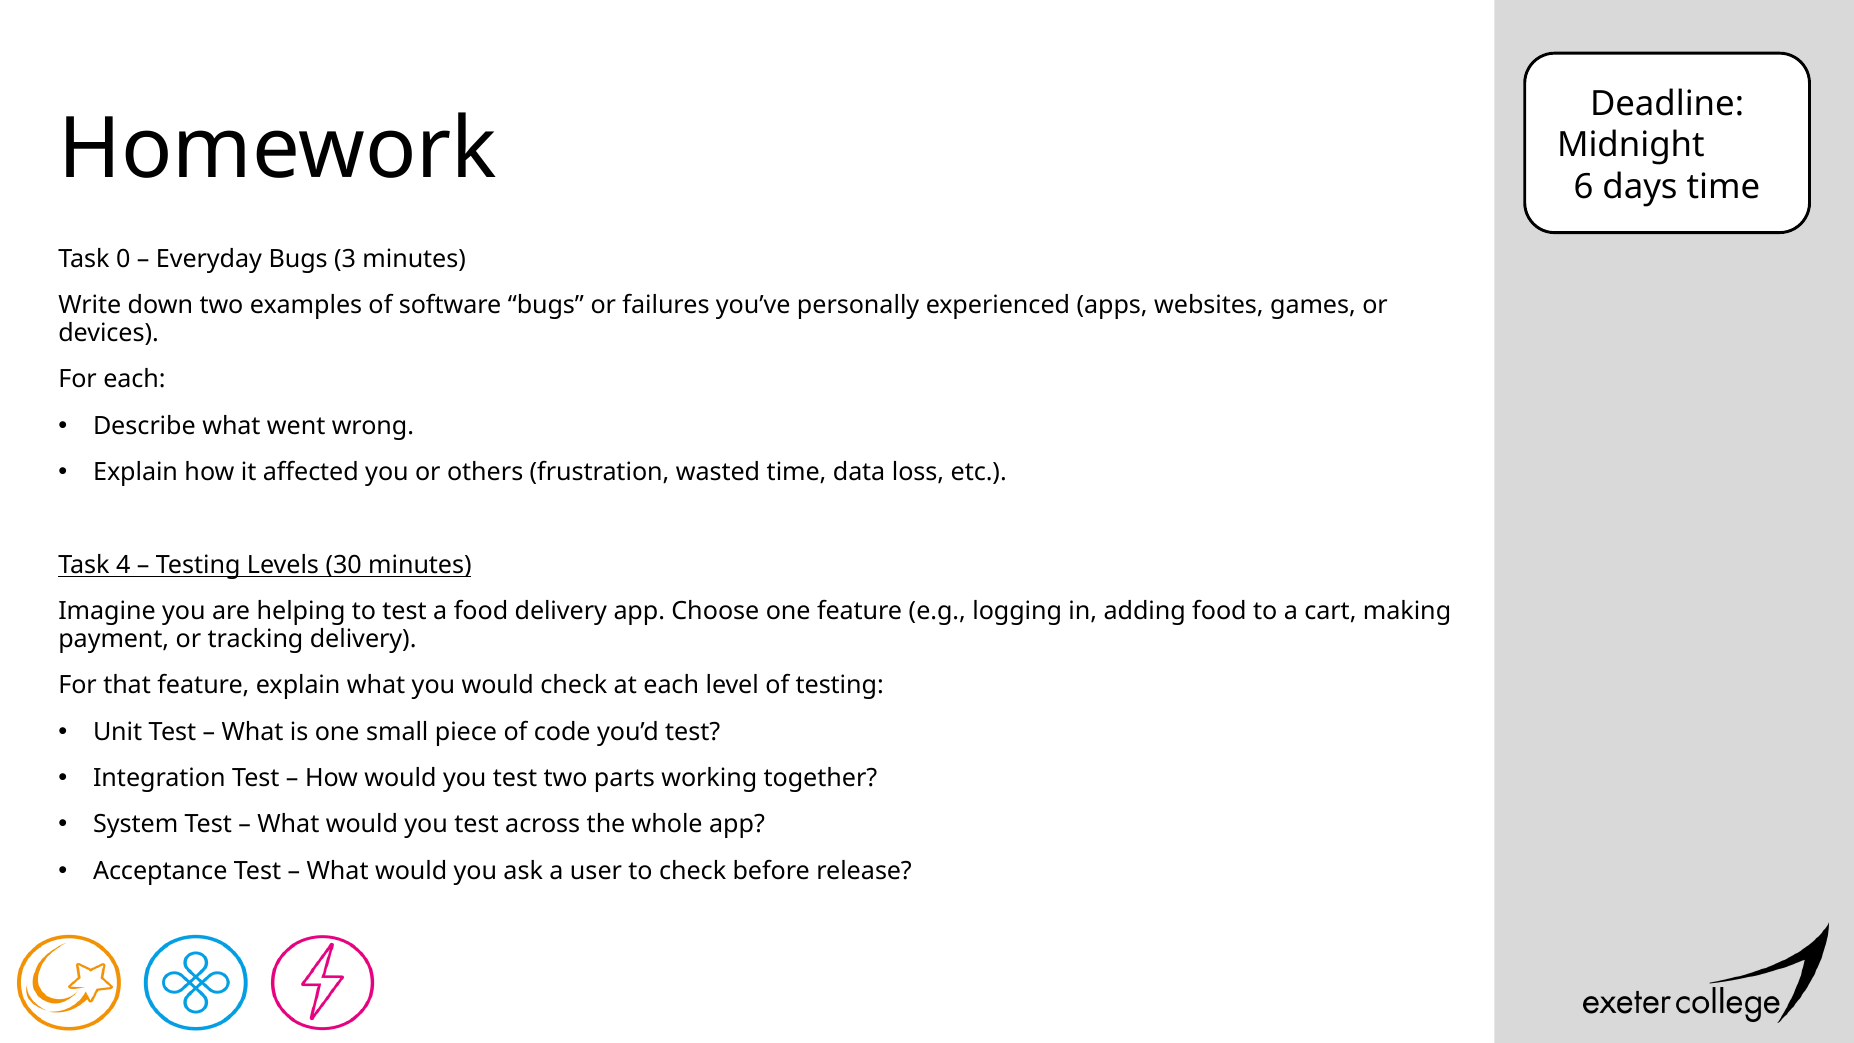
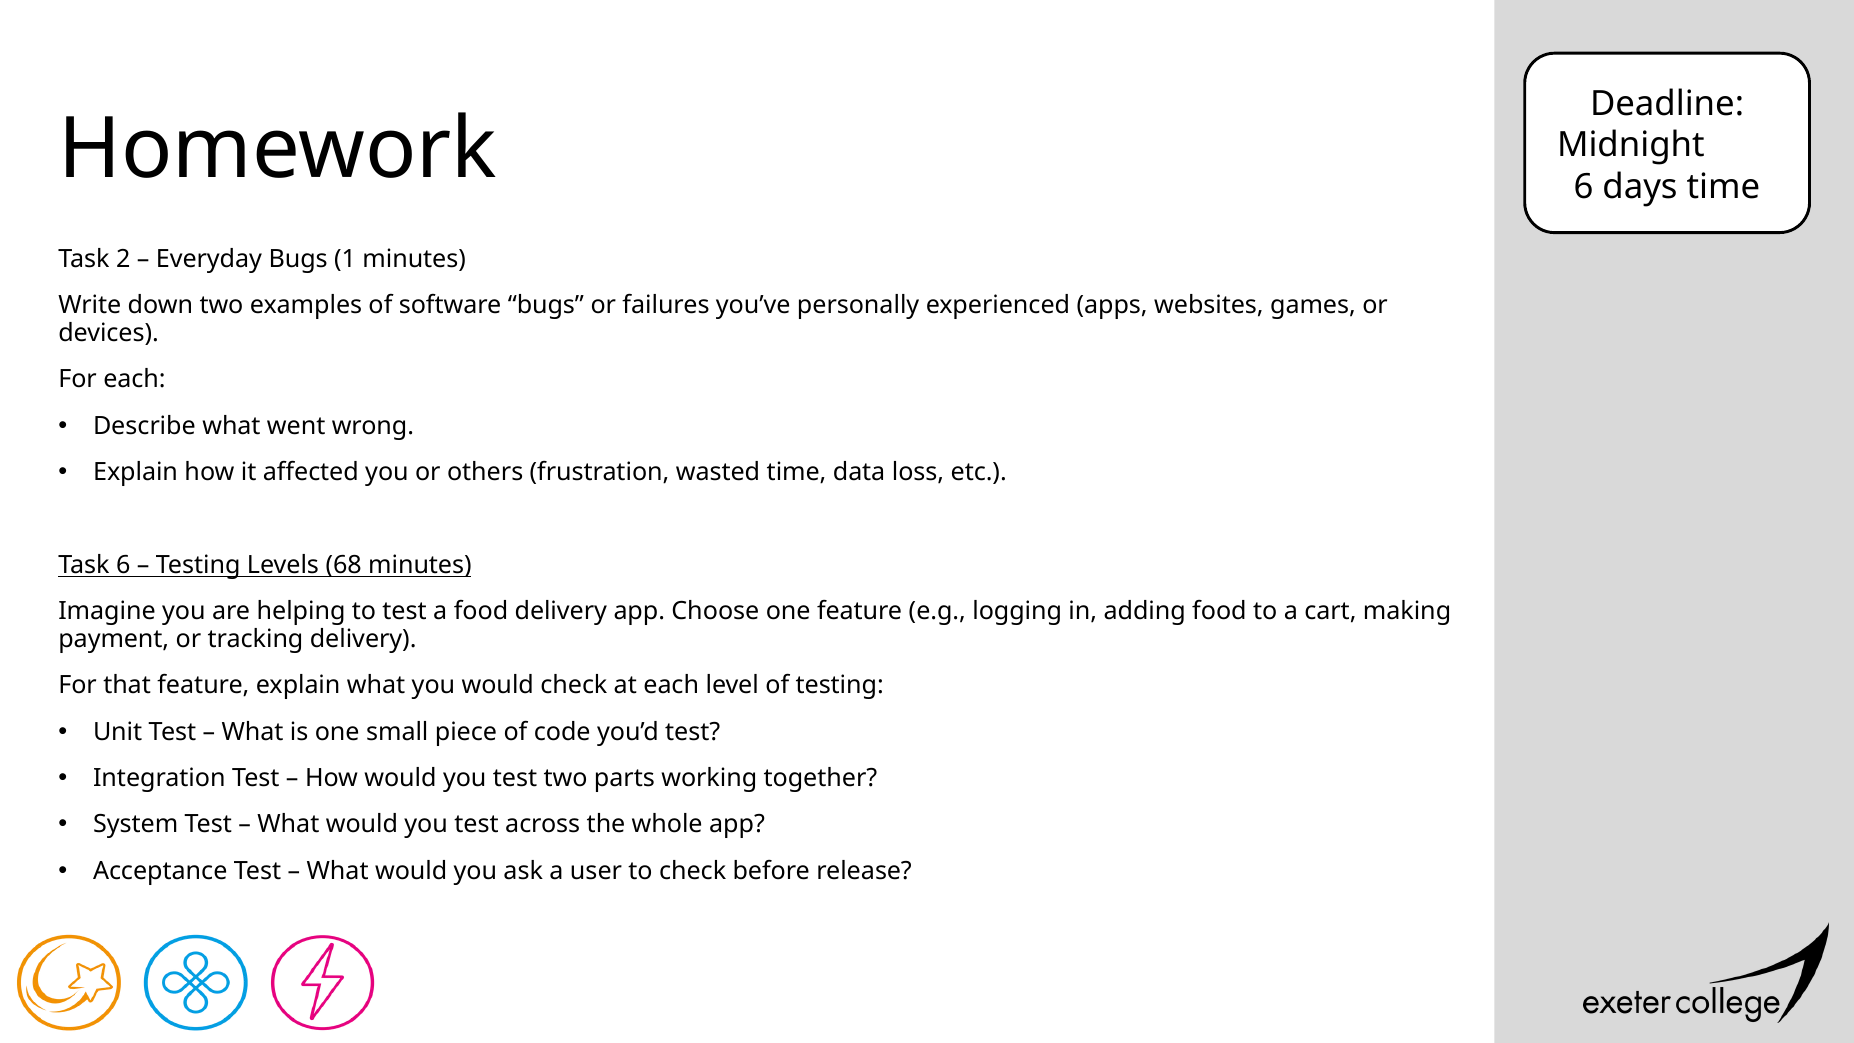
0: 0 -> 2
3: 3 -> 1
Task 4: 4 -> 6
30: 30 -> 68
